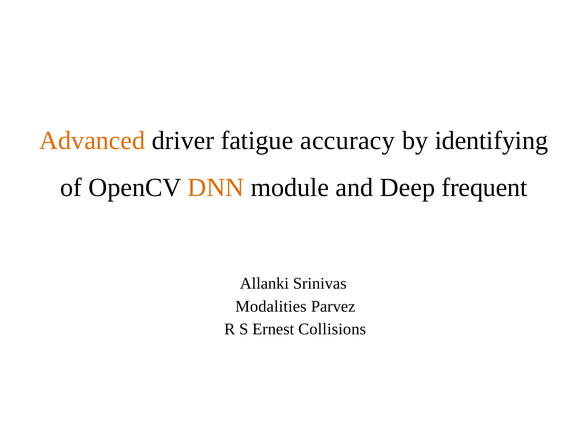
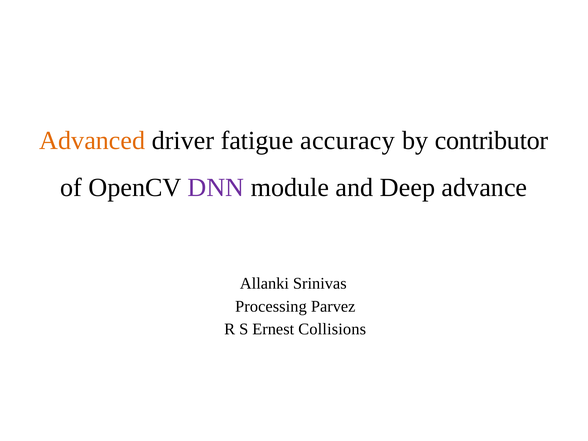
identifying: identifying -> contributor
DNN colour: orange -> purple
frequent: frequent -> advance
Modalities: Modalities -> Processing
